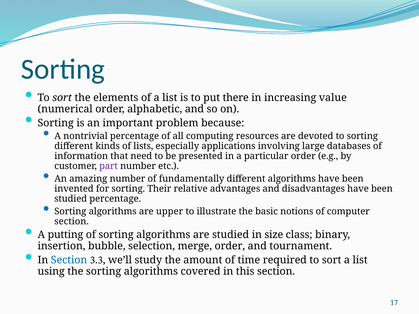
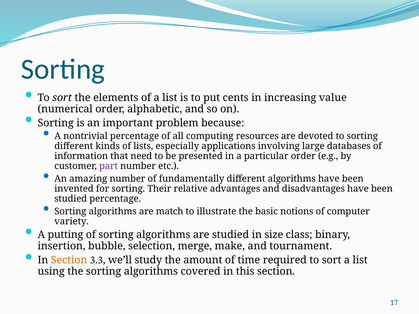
there: there -> cents
upper: upper -> match
section at (72, 222): section -> variety
merge order: order -> make
Section at (69, 260) colour: blue -> orange
